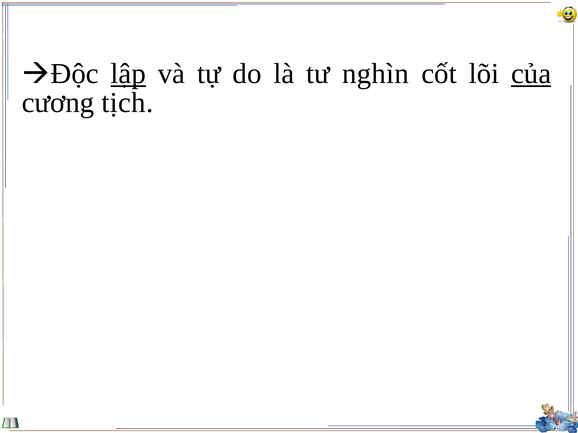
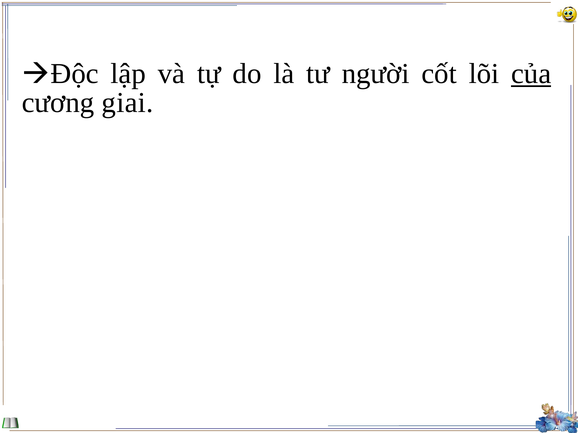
lập underline: present -> none
nghìn: nghìn -> người
tịch: tịch -> giai
